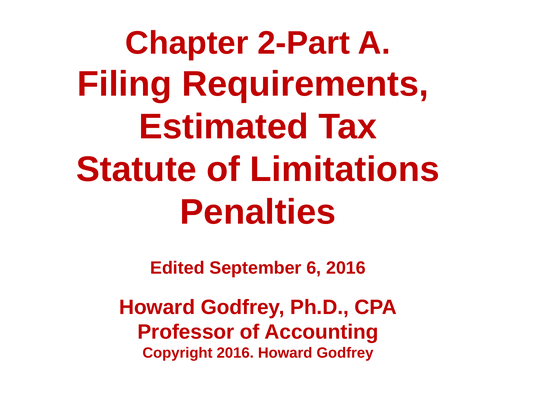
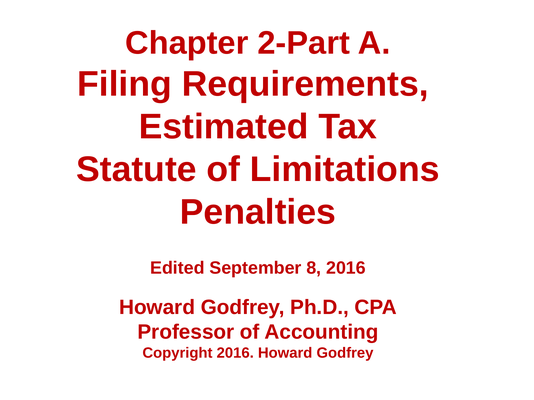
6: 6 -> 8
